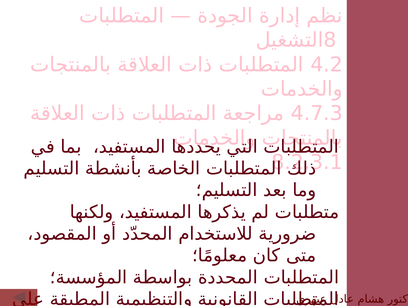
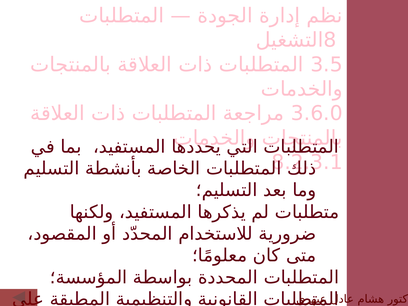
4.2: 4.2 -> 3.5
4.7.3: 4.7.3 -> 3.6.0
